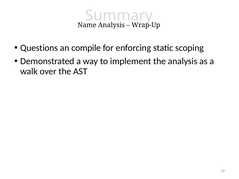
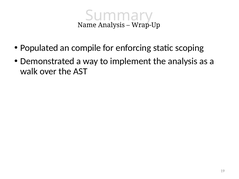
Questions: Questions -> Populated
